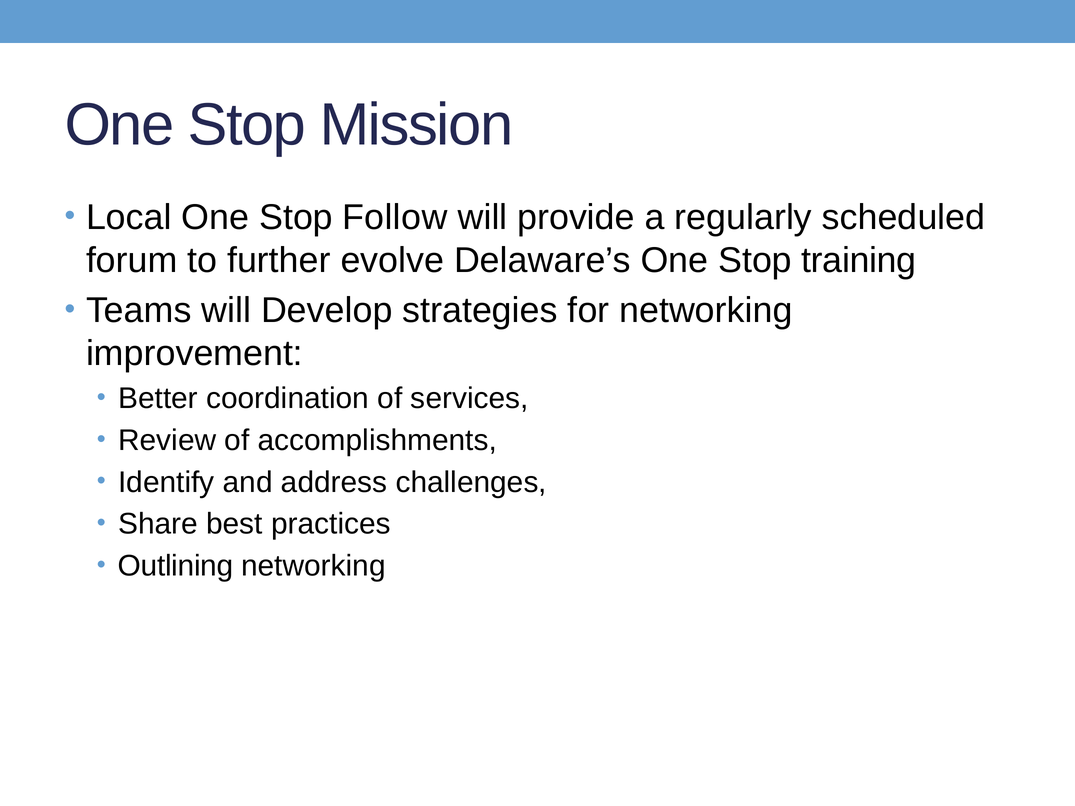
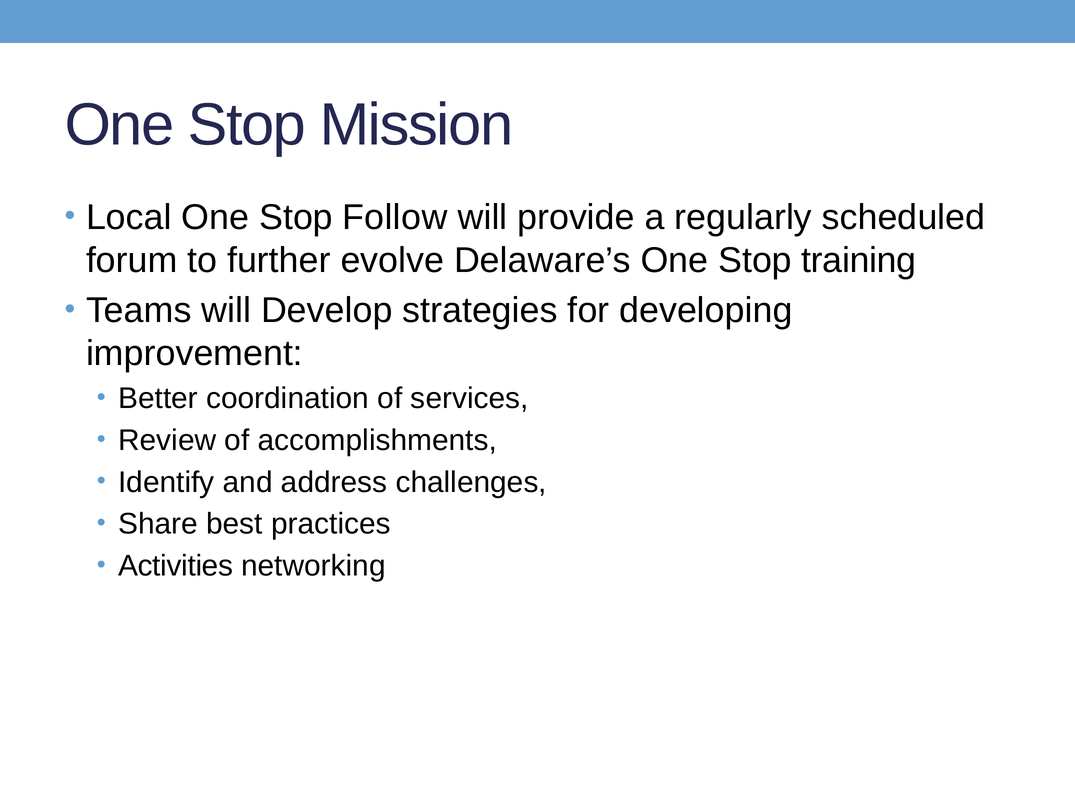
for networking: networking -> developing
Outlining: Outlining -> Activities
